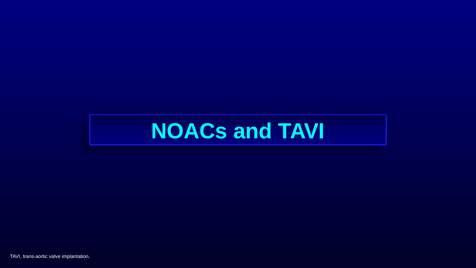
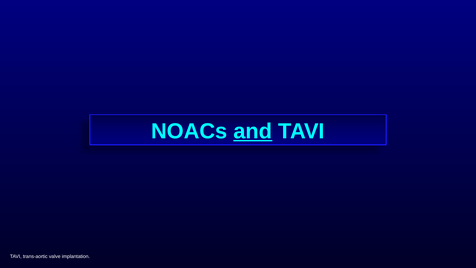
and underline: none -> present
